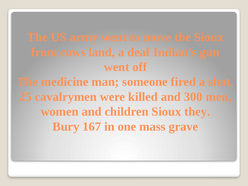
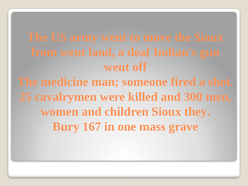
from cows: cows -> went
